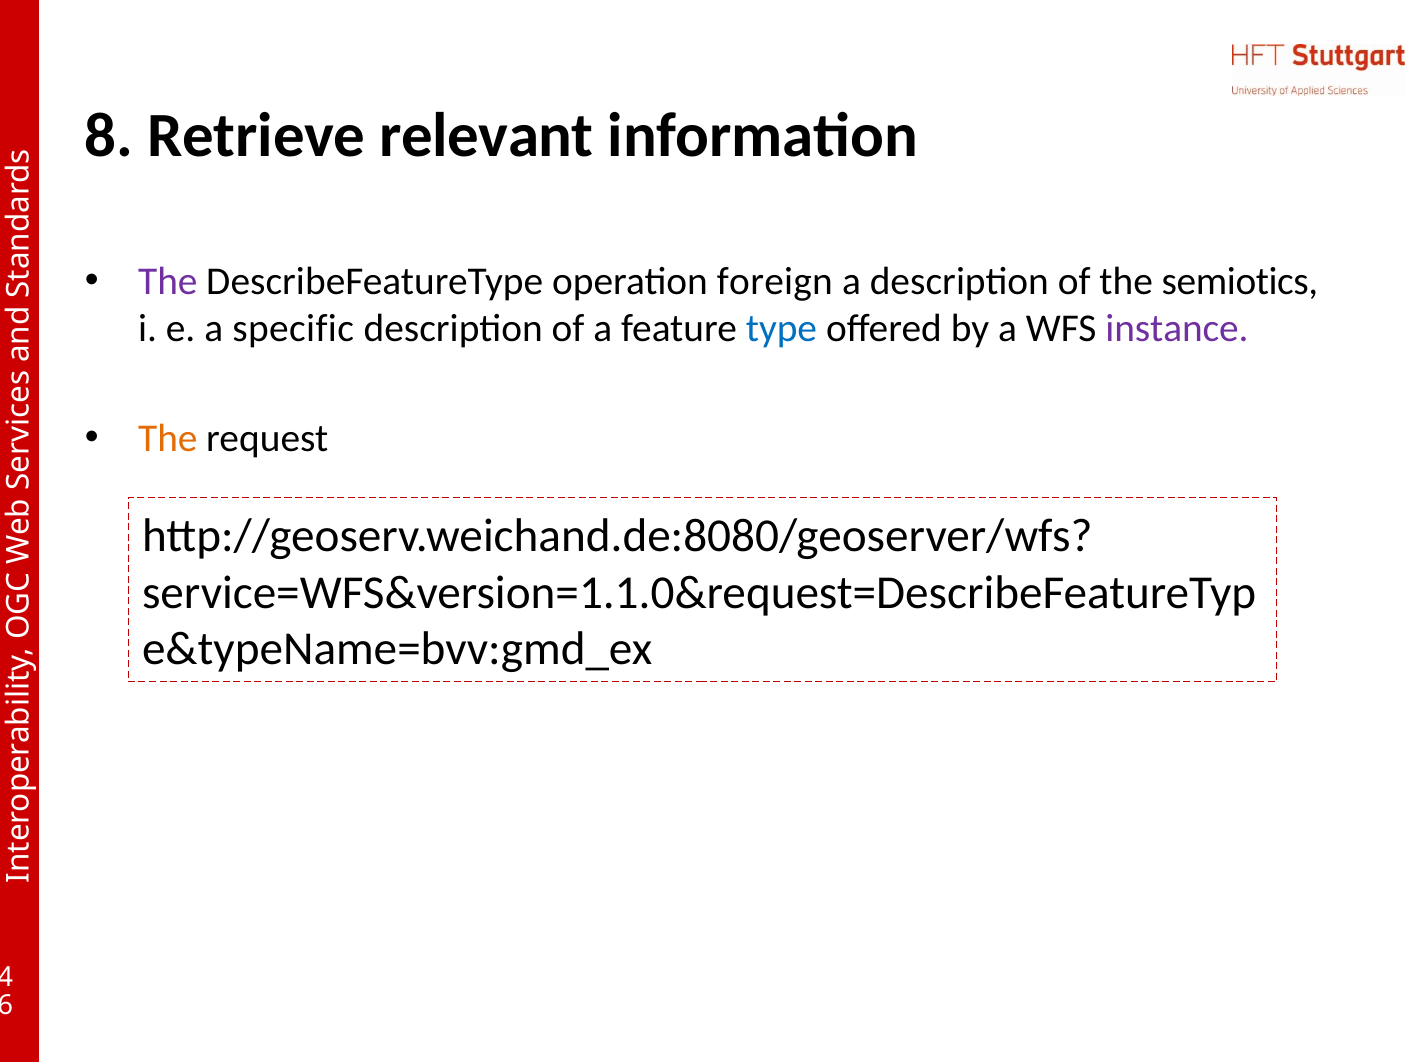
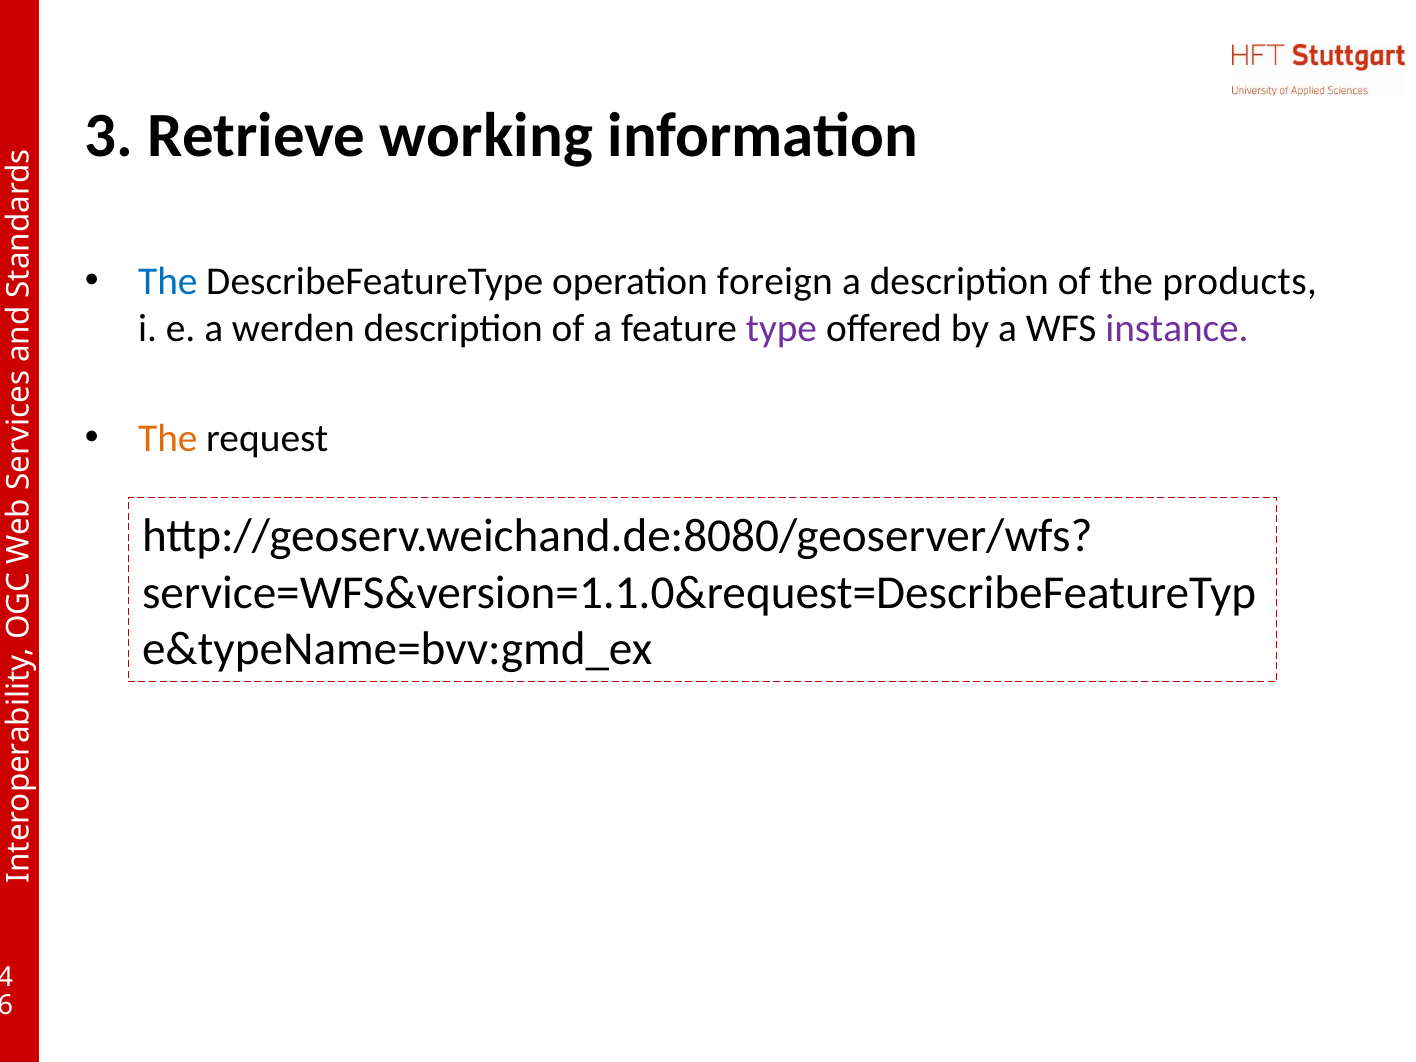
8: 8 -> 3
relevant: relevant -> working
The at (168, 281) colour: purple -> blue
semiotics: semiotics -> products
specific: specific -> werden
type colour: blue -> purple
